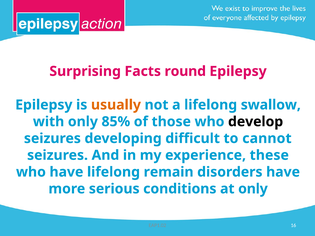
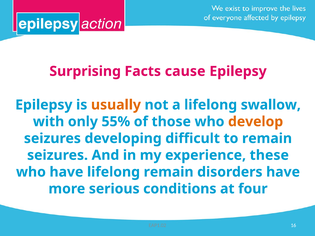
round: round -> cause
85%: 85% -> 55%
develop colour: black -> orange
to cannot: cannot -> remain
at only: only -> four
